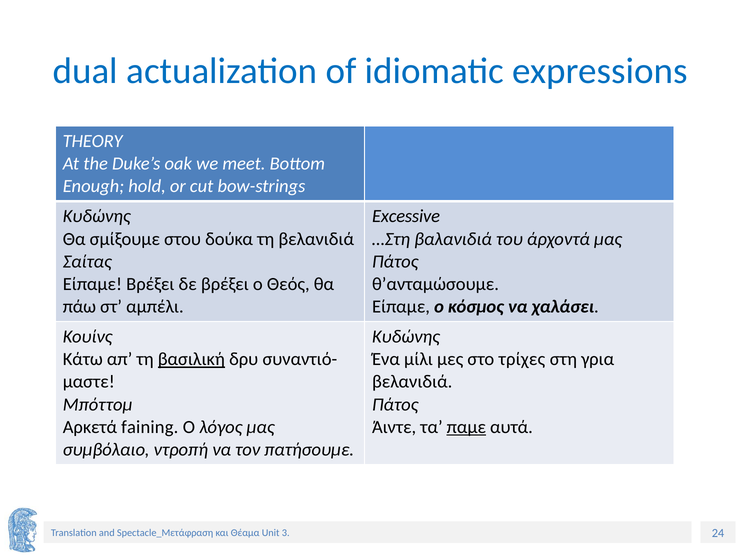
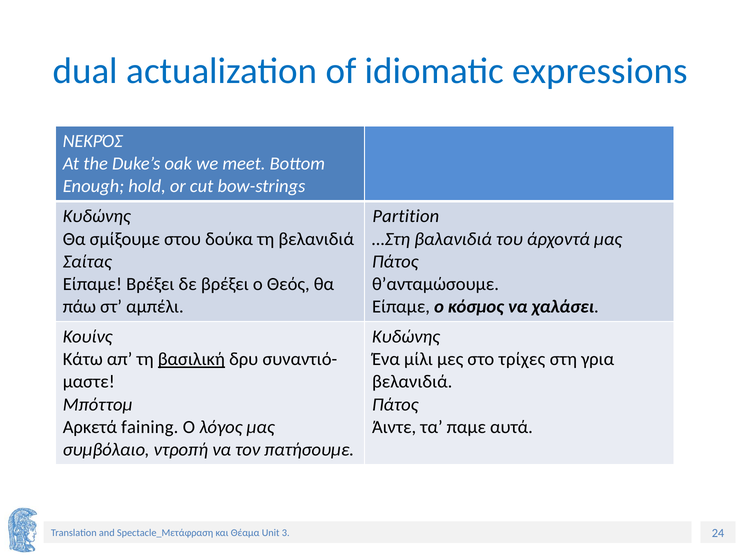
THEORY: THEORY -> ΝΕΚΡΌΣ
Excessive: Excessive -> Partition
παμε underline: present -> none
